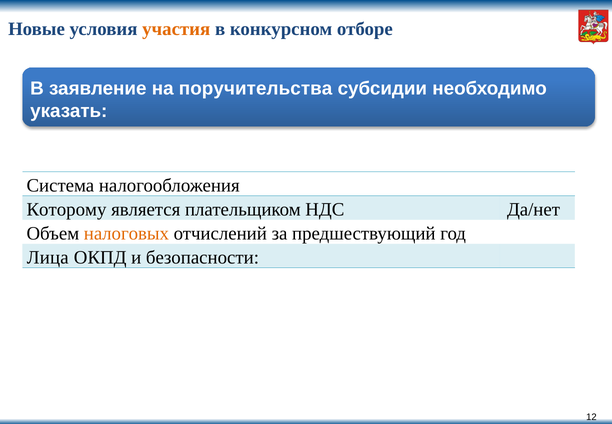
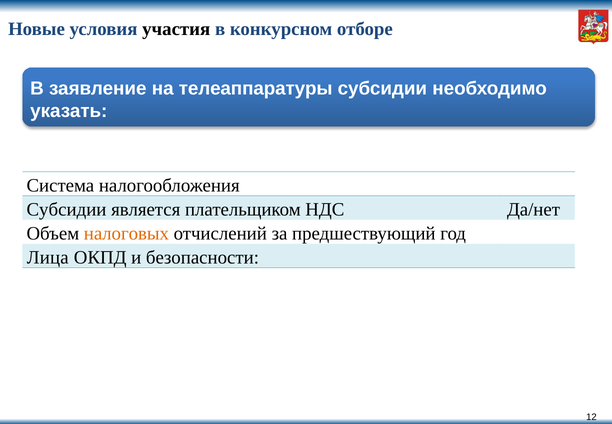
участия colour: orange -> black
поручительства: поручительства -> телеаппаратуры
Которому at (66, 209): Которому -> Субсидии
